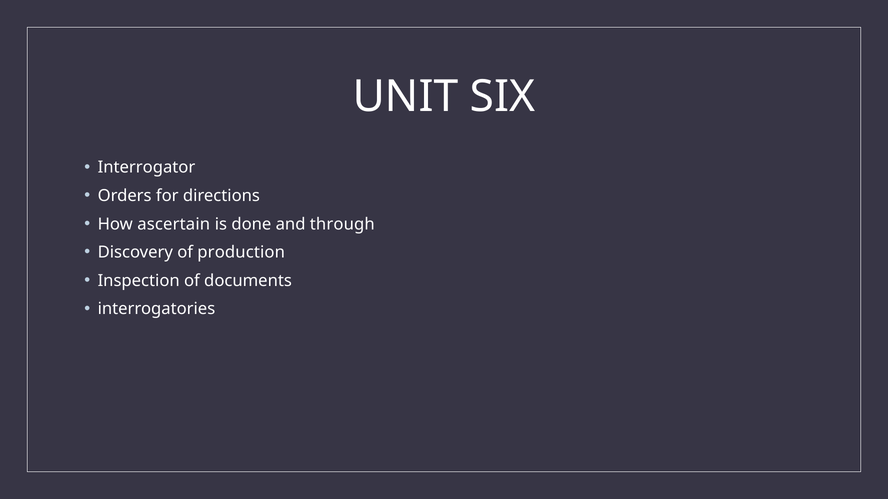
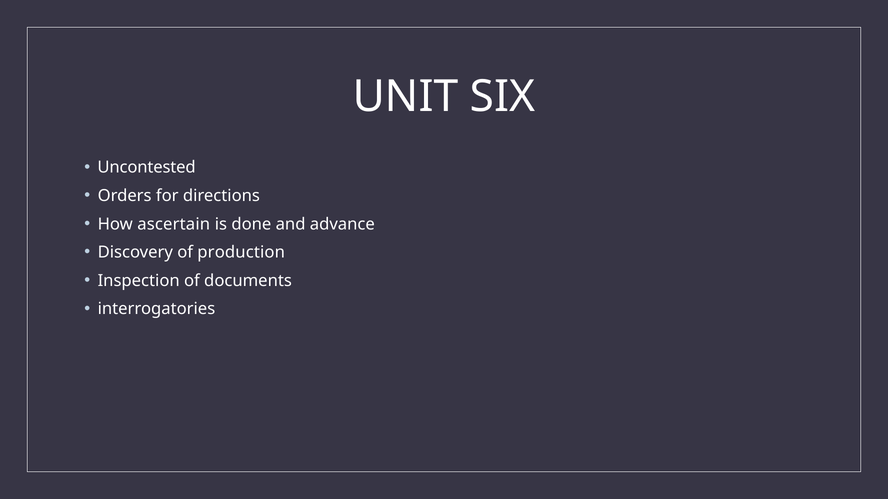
Interrogator: Interrogator -> Uncontested
through: through -> advance
